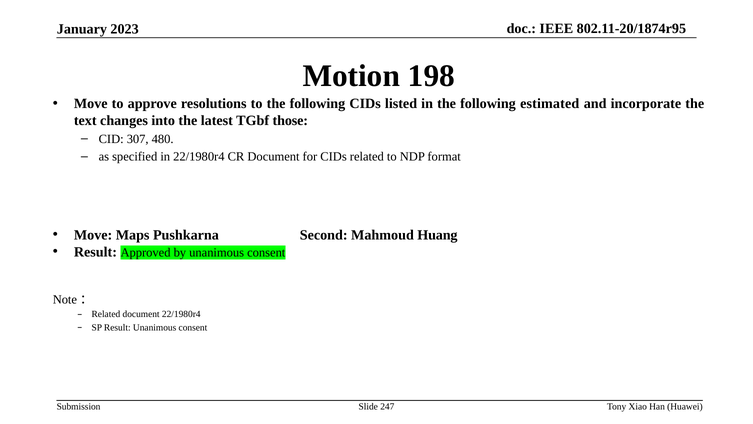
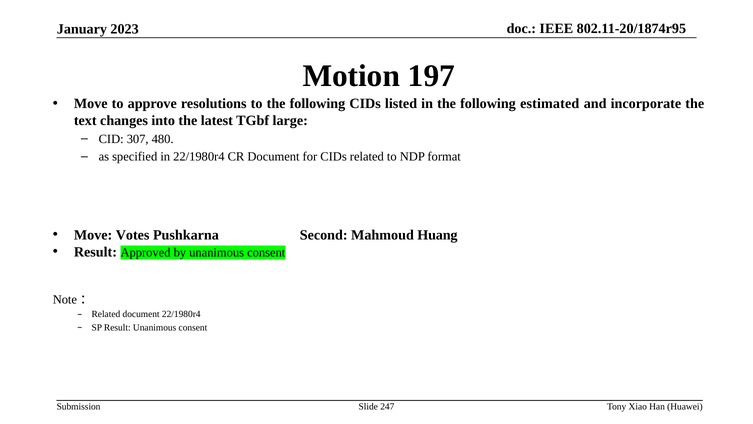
198: 198 -> 197
those: those -> large
Maps: Maps -> Votes
